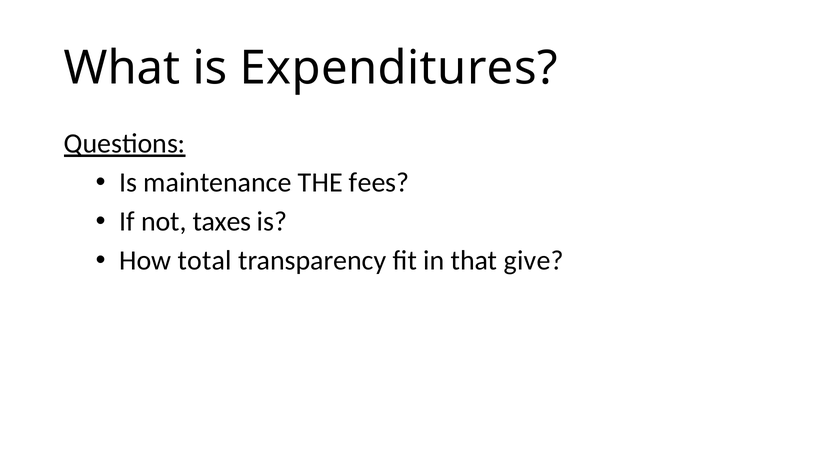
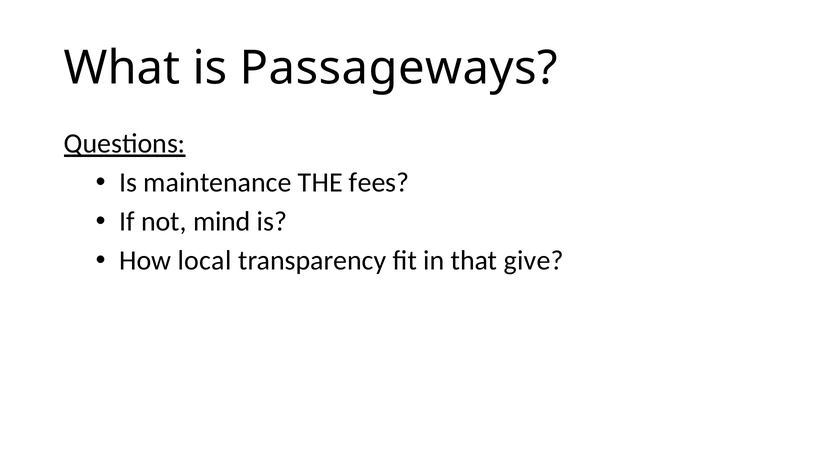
Expenditures: Expenditures -> Passageways
taxes: taxes -> mind
total: total -> local
